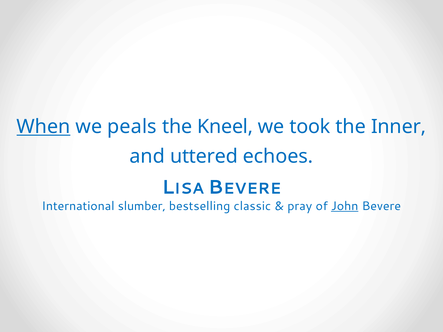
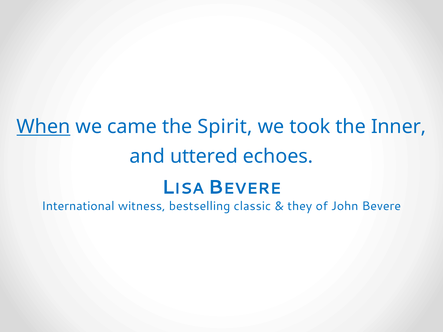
peals: peals -> came
Kneel: Kneel -> Spirit
slumber: slumber -> witness
pray: pray -> they
John underline: present -> none
